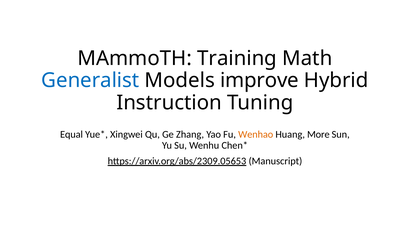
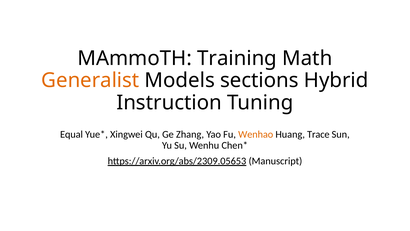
Generalist colour: blue -> orange
improve: improve -> sections
More: More -> Trace
